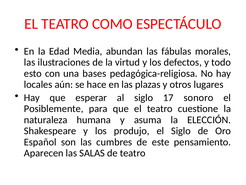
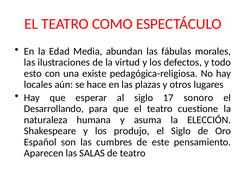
bases: bases -> existe
Posiblemente: Posiblemente -> Desarrollando
